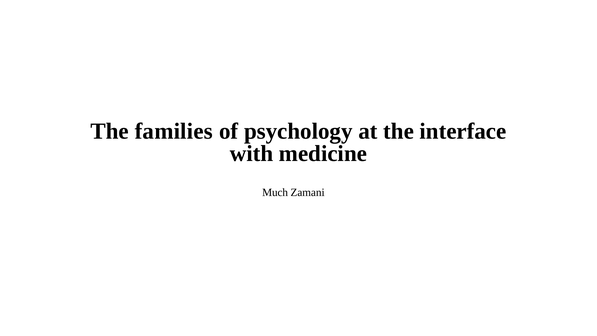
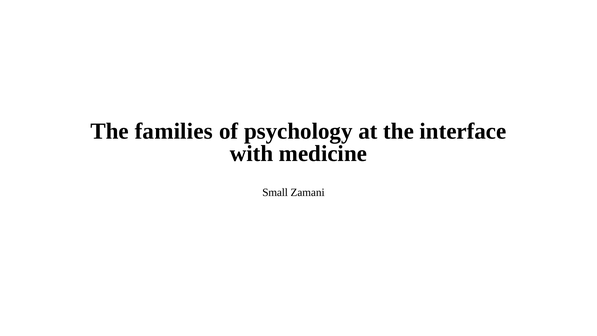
Much: Much -> Small
